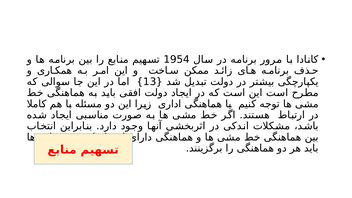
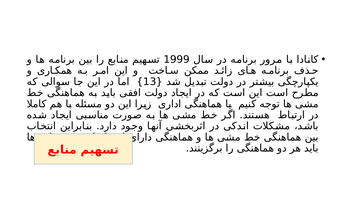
1954: 1954 -> 1999
